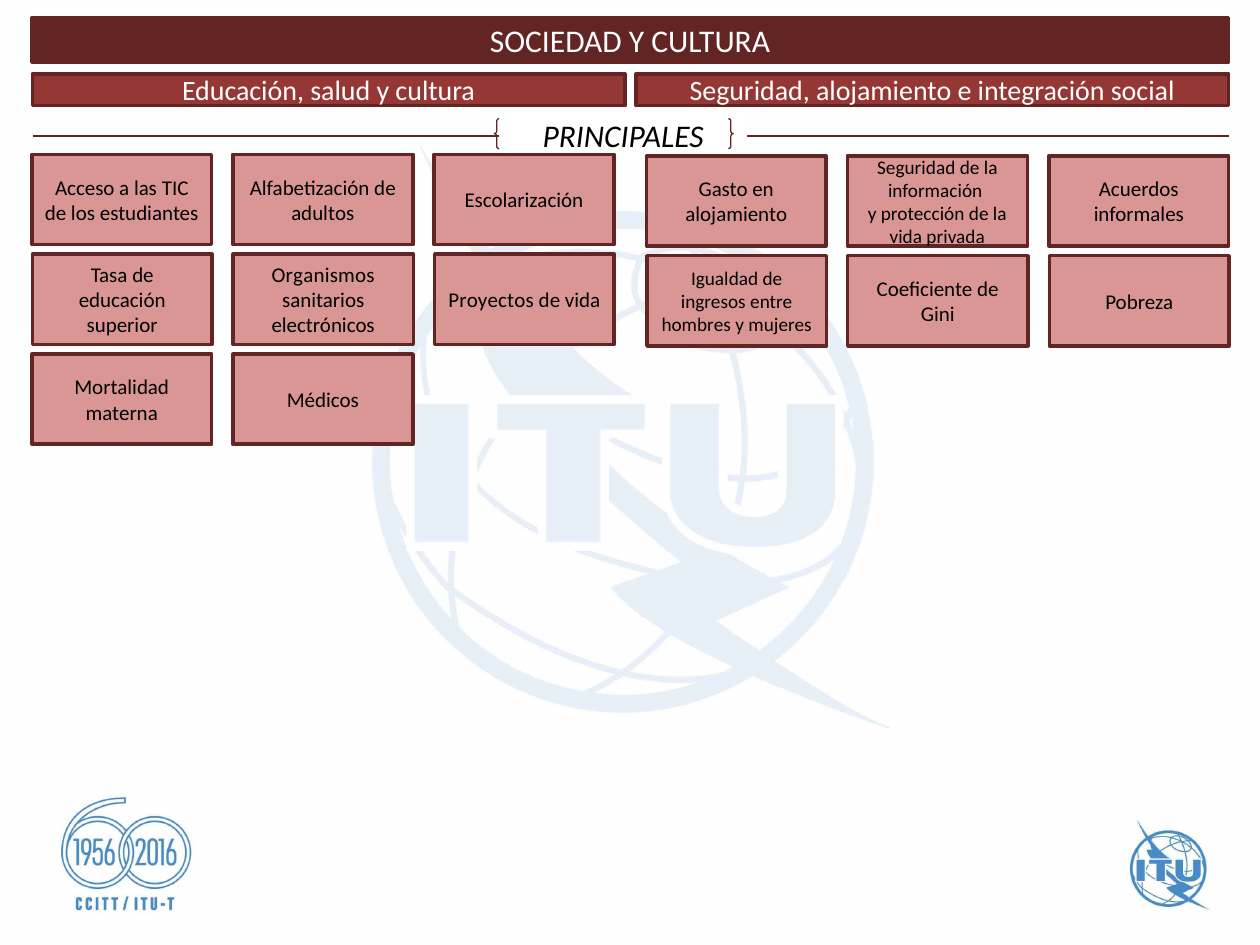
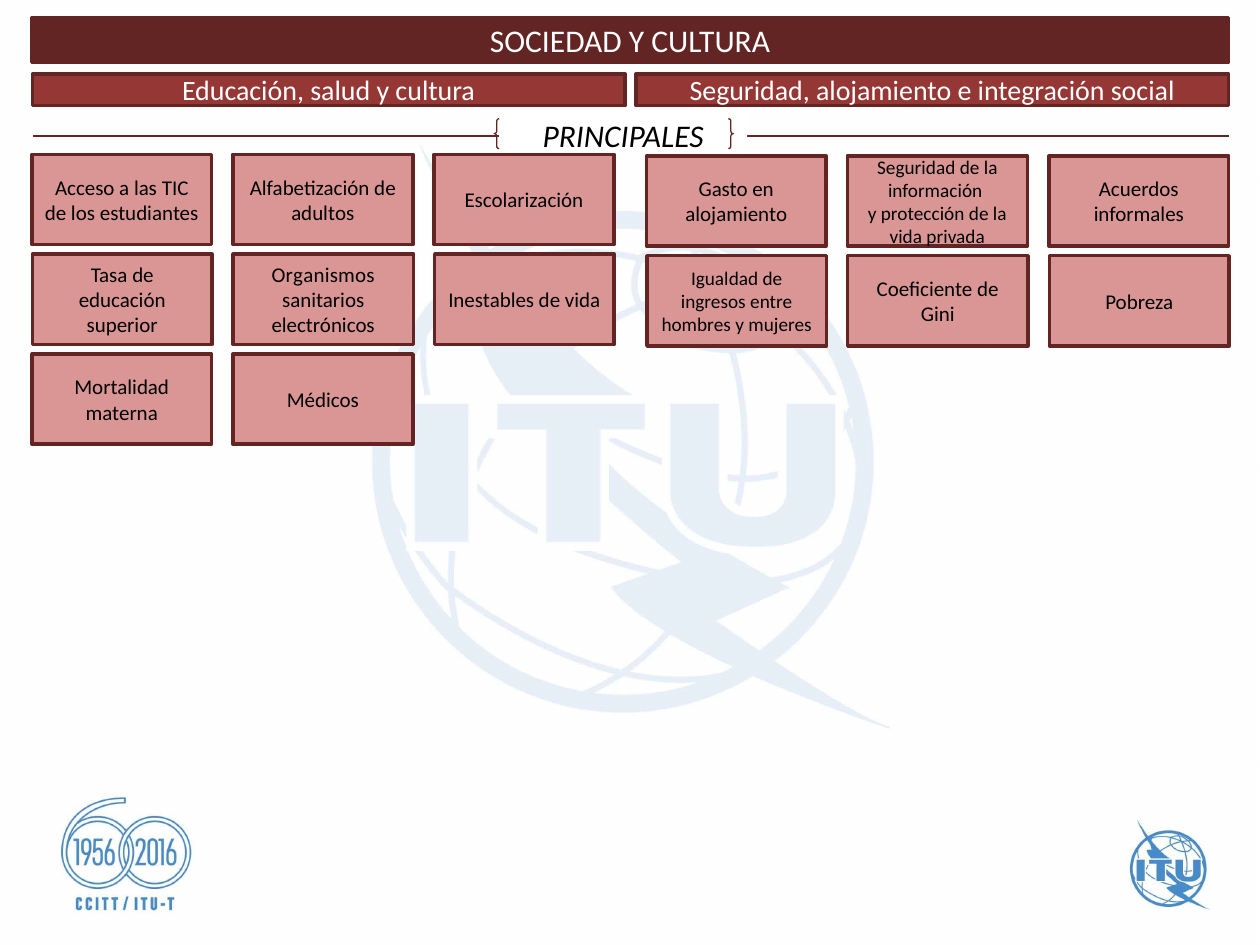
Proyectos: Proyectos -> Inestables
